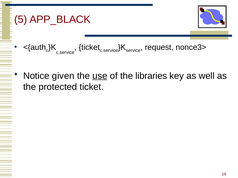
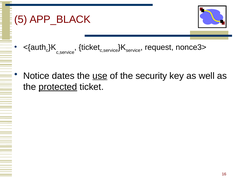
given: given -> dates
libraries: libraries -> security
protected underline: none -> present
